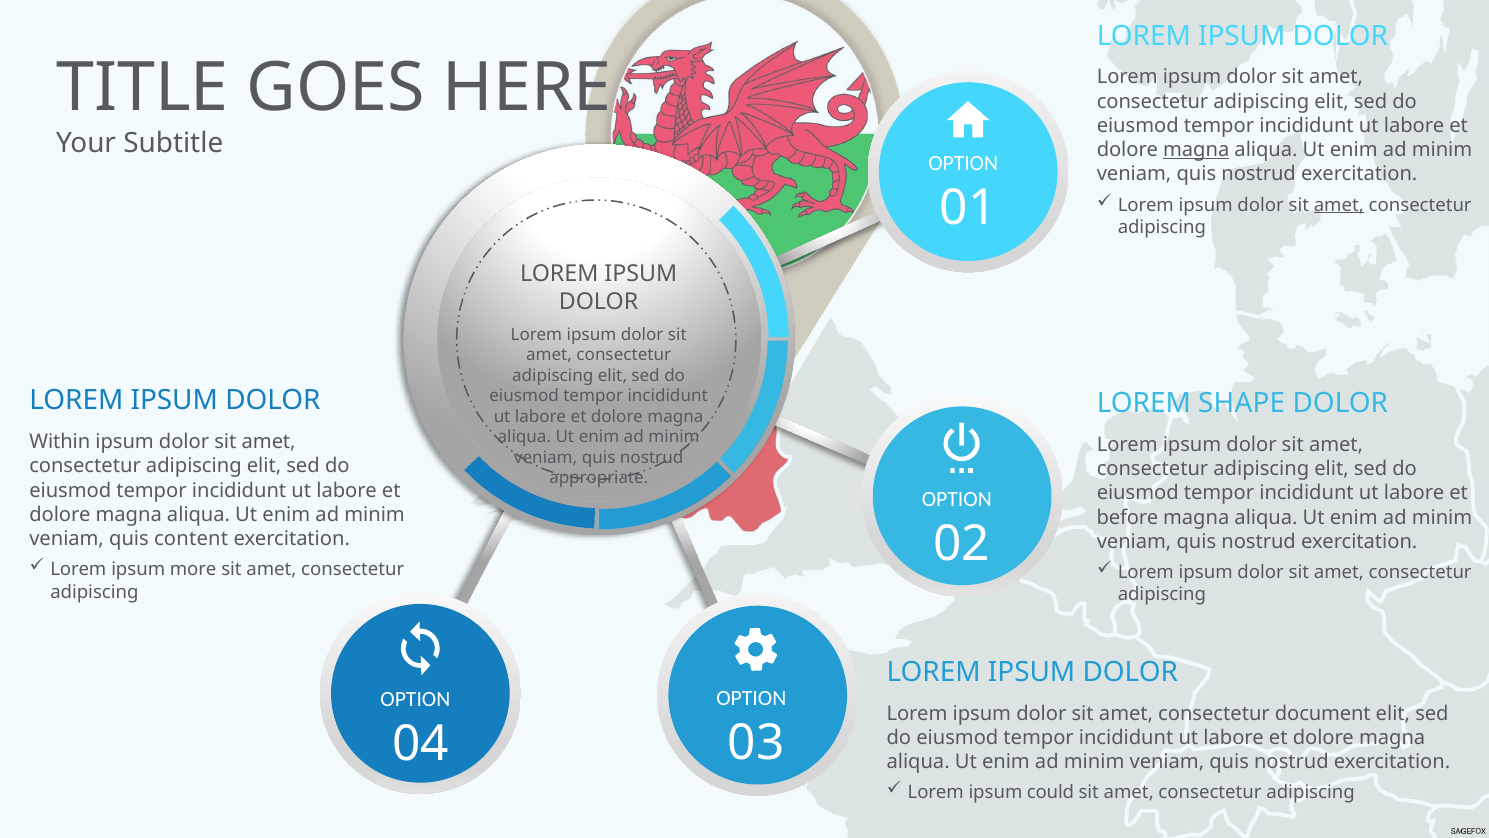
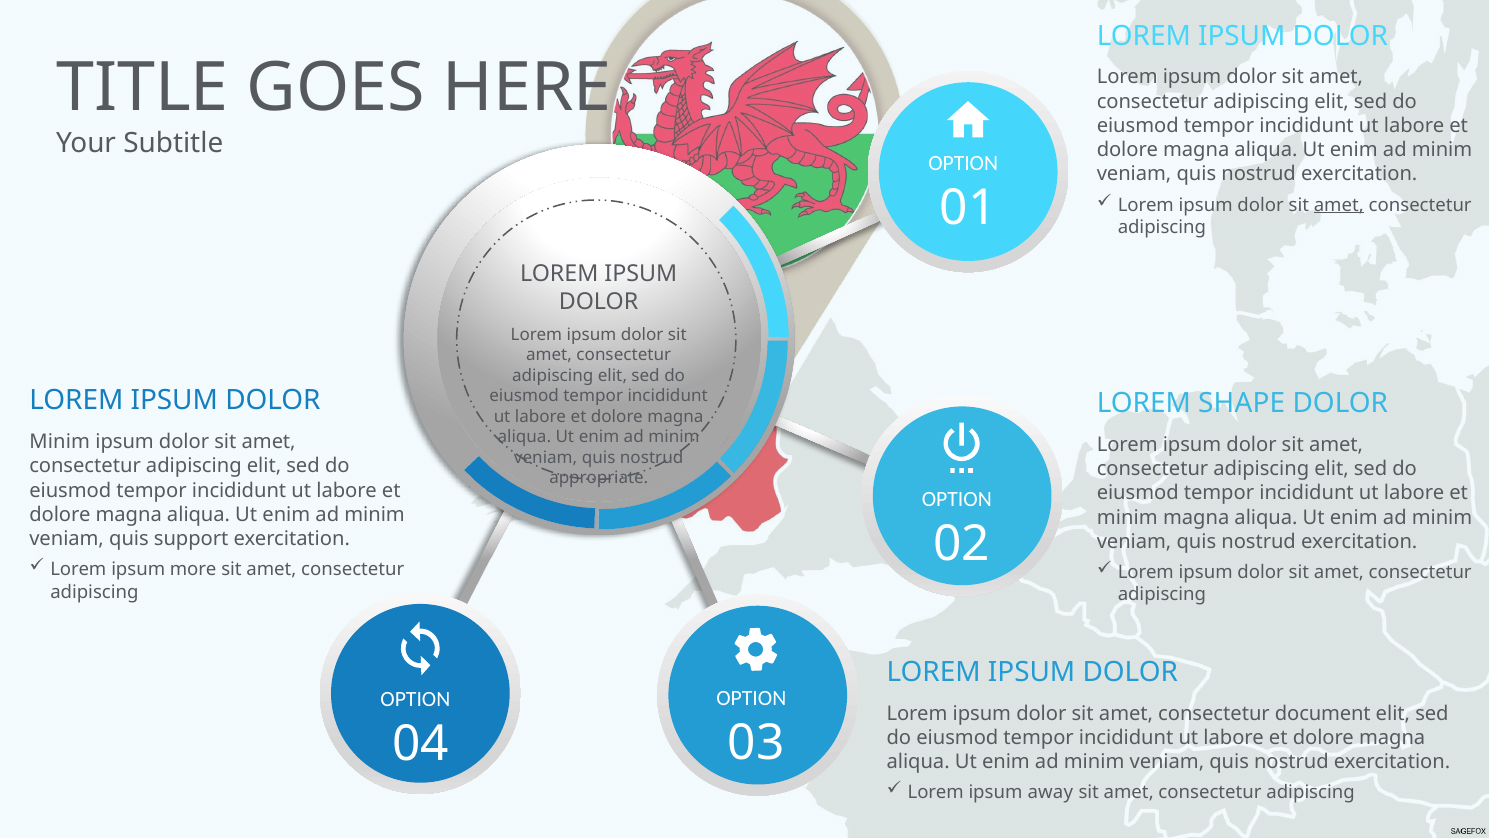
magna at (1196, 150) underline: present -> none
Within at (60, 442): Within -> Minim
before at (1127, 517): before -> minim
content: content -> support
could: could -> away
